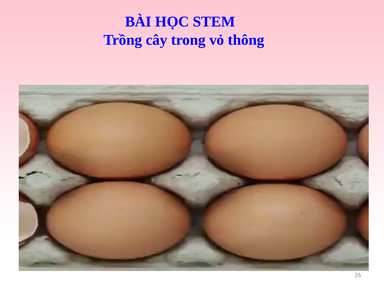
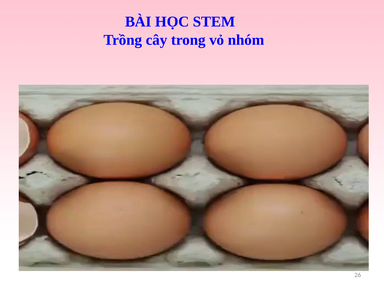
thông: thông -> nhóm
